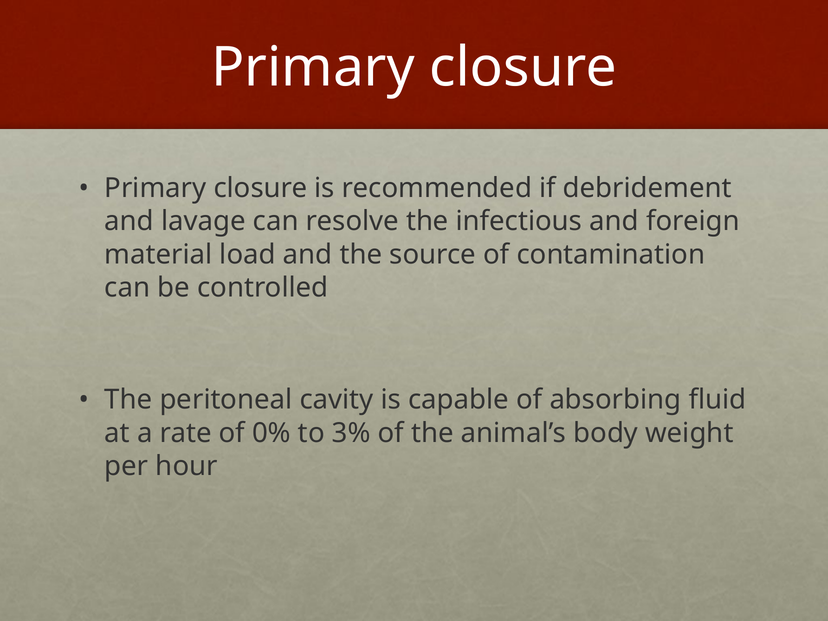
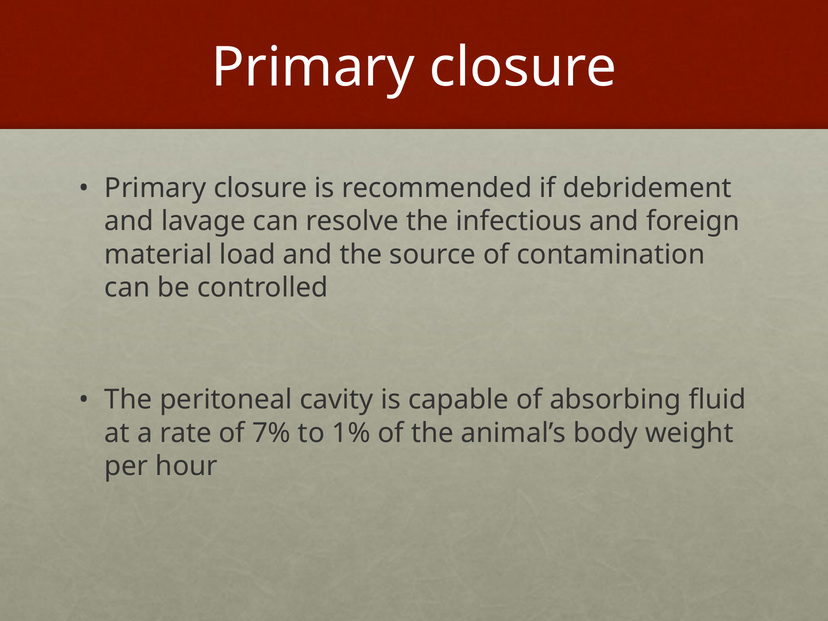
0%: 0% -> 7%
3%: 3% -> 1%
